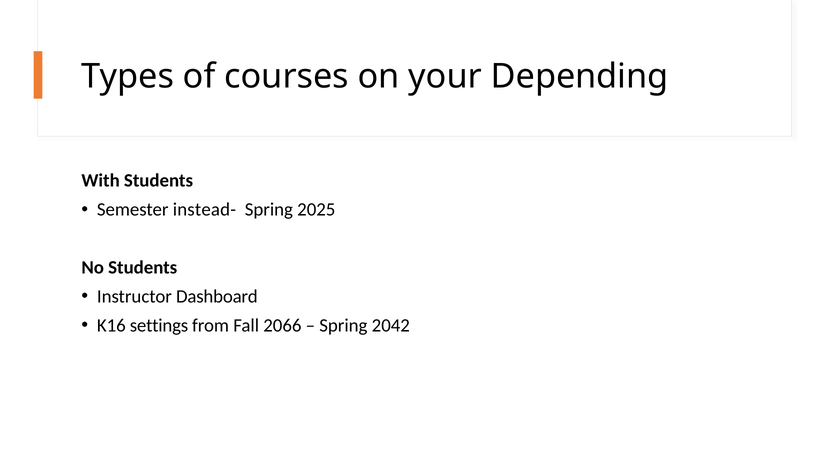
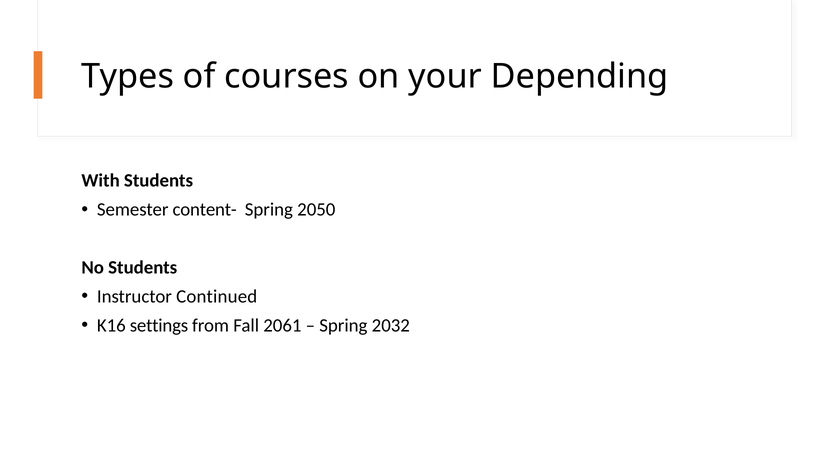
instead-: instead- -> content-
2025: 2025 -> 2050
Dashboard: Dashboard -> Continued
2066: 2066 -> 2061
2042: 2042 -> 2032
